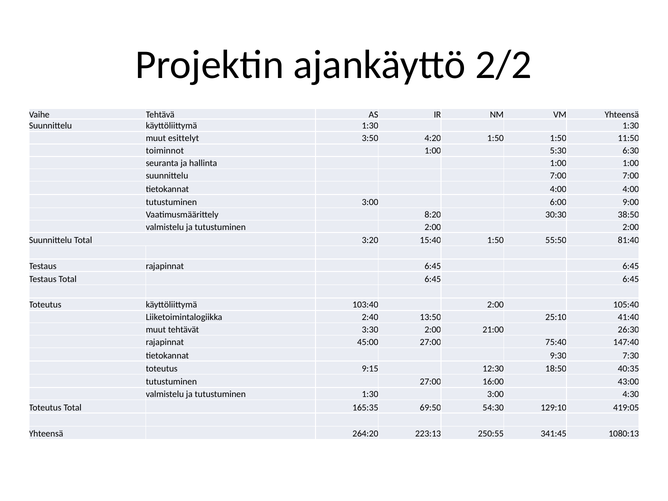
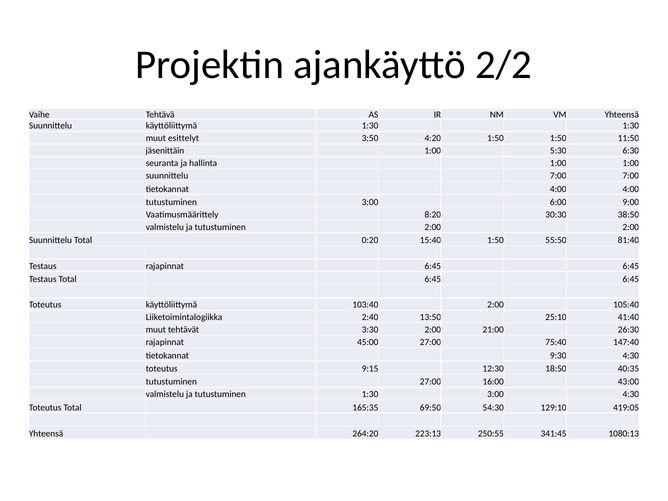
toiminnot: toiminnot -> jäsenittäin
3:20: 3:20 -> 0:20
9:30 7:30: 7:30 -> 4:30
